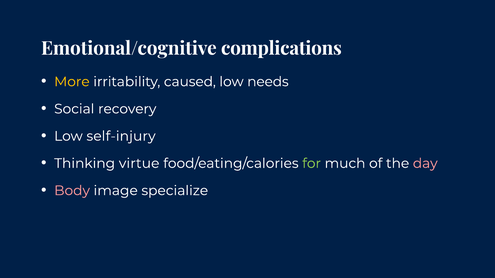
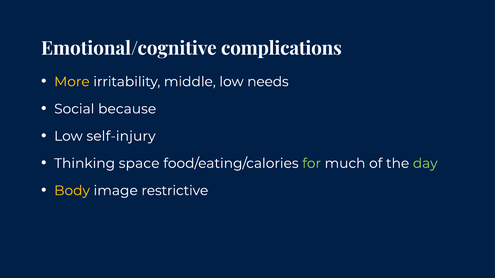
caused: caused -> middle
recovery: recovery -> because
virtue: virtue -> space
day colour: pink -> light green
Body colour: pink -> yellow
specialize: specialize -> restrictive
